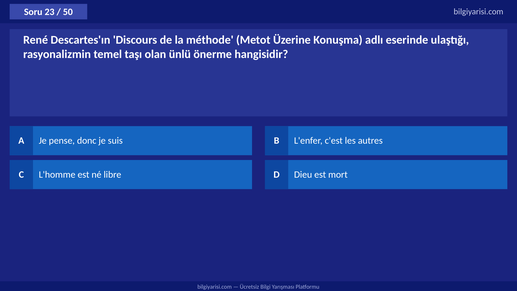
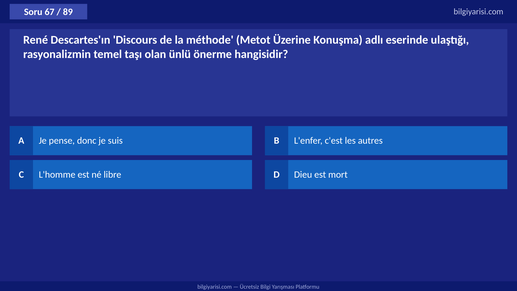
23: 23 -> 67
50: 50 -> 89
